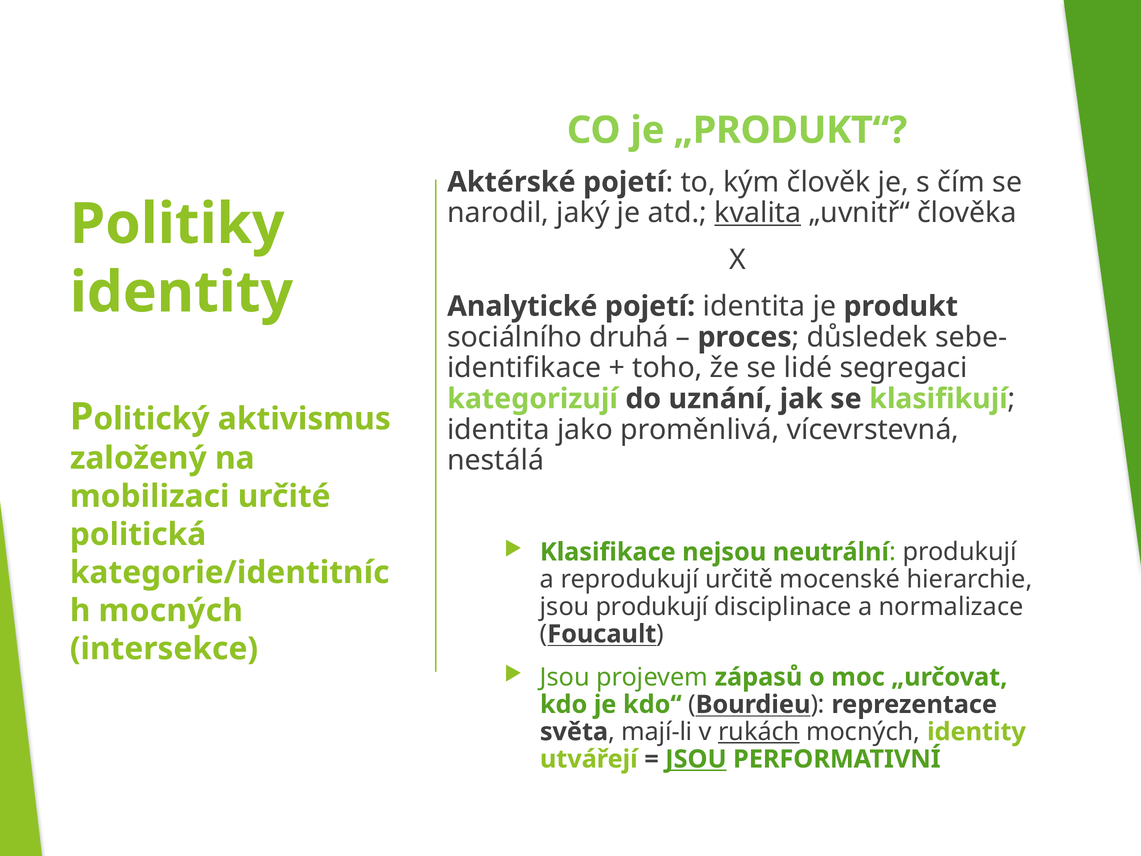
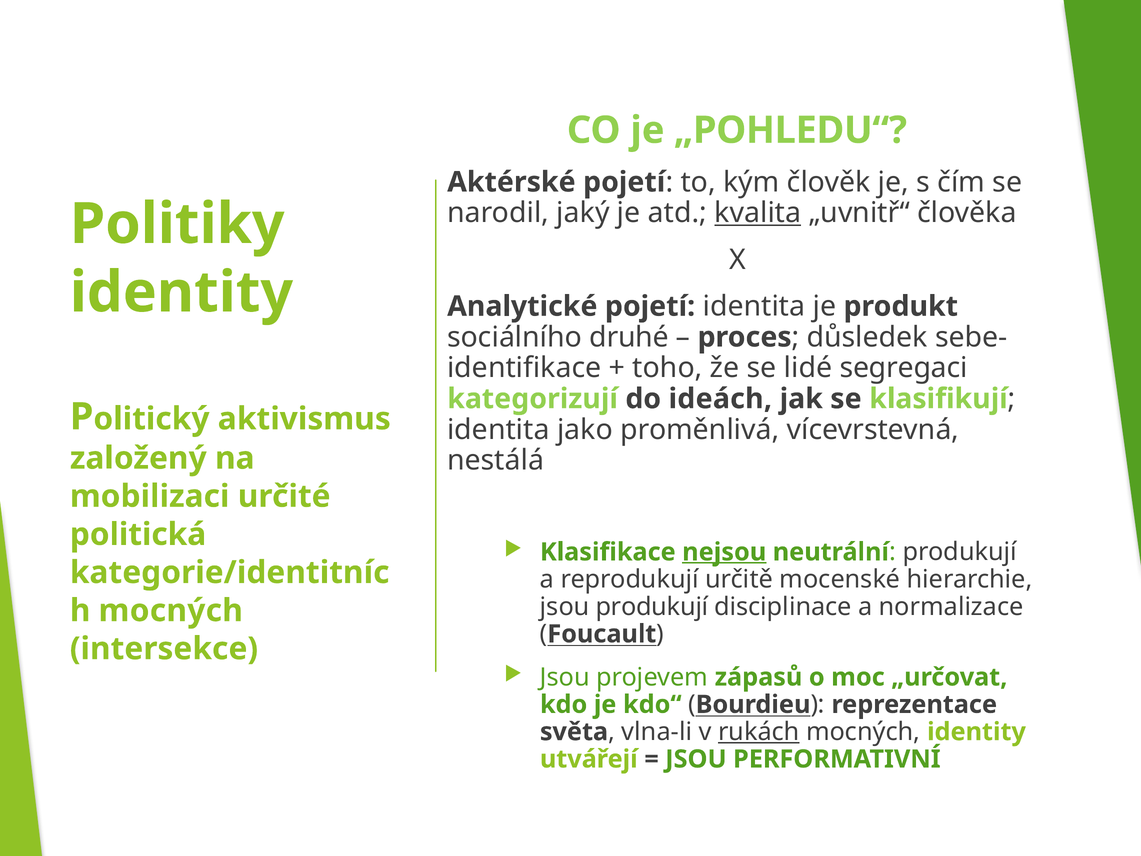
„PRODUKT“: „PRODUKT“ -> „POHLEDU“
druhá: druhá -> druhé
uznání: uznání -> ideách
nejsou underline: none -> present
mají-li: mají-li -> vlna-li
JSOU at (696, 759) underline: present -> none
